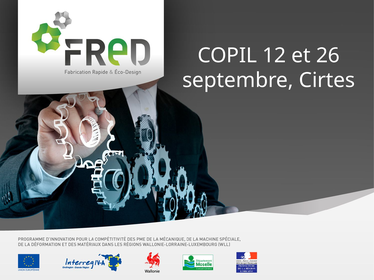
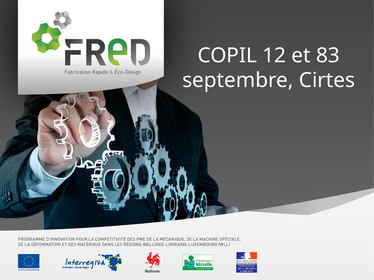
26: 26 -> 83
